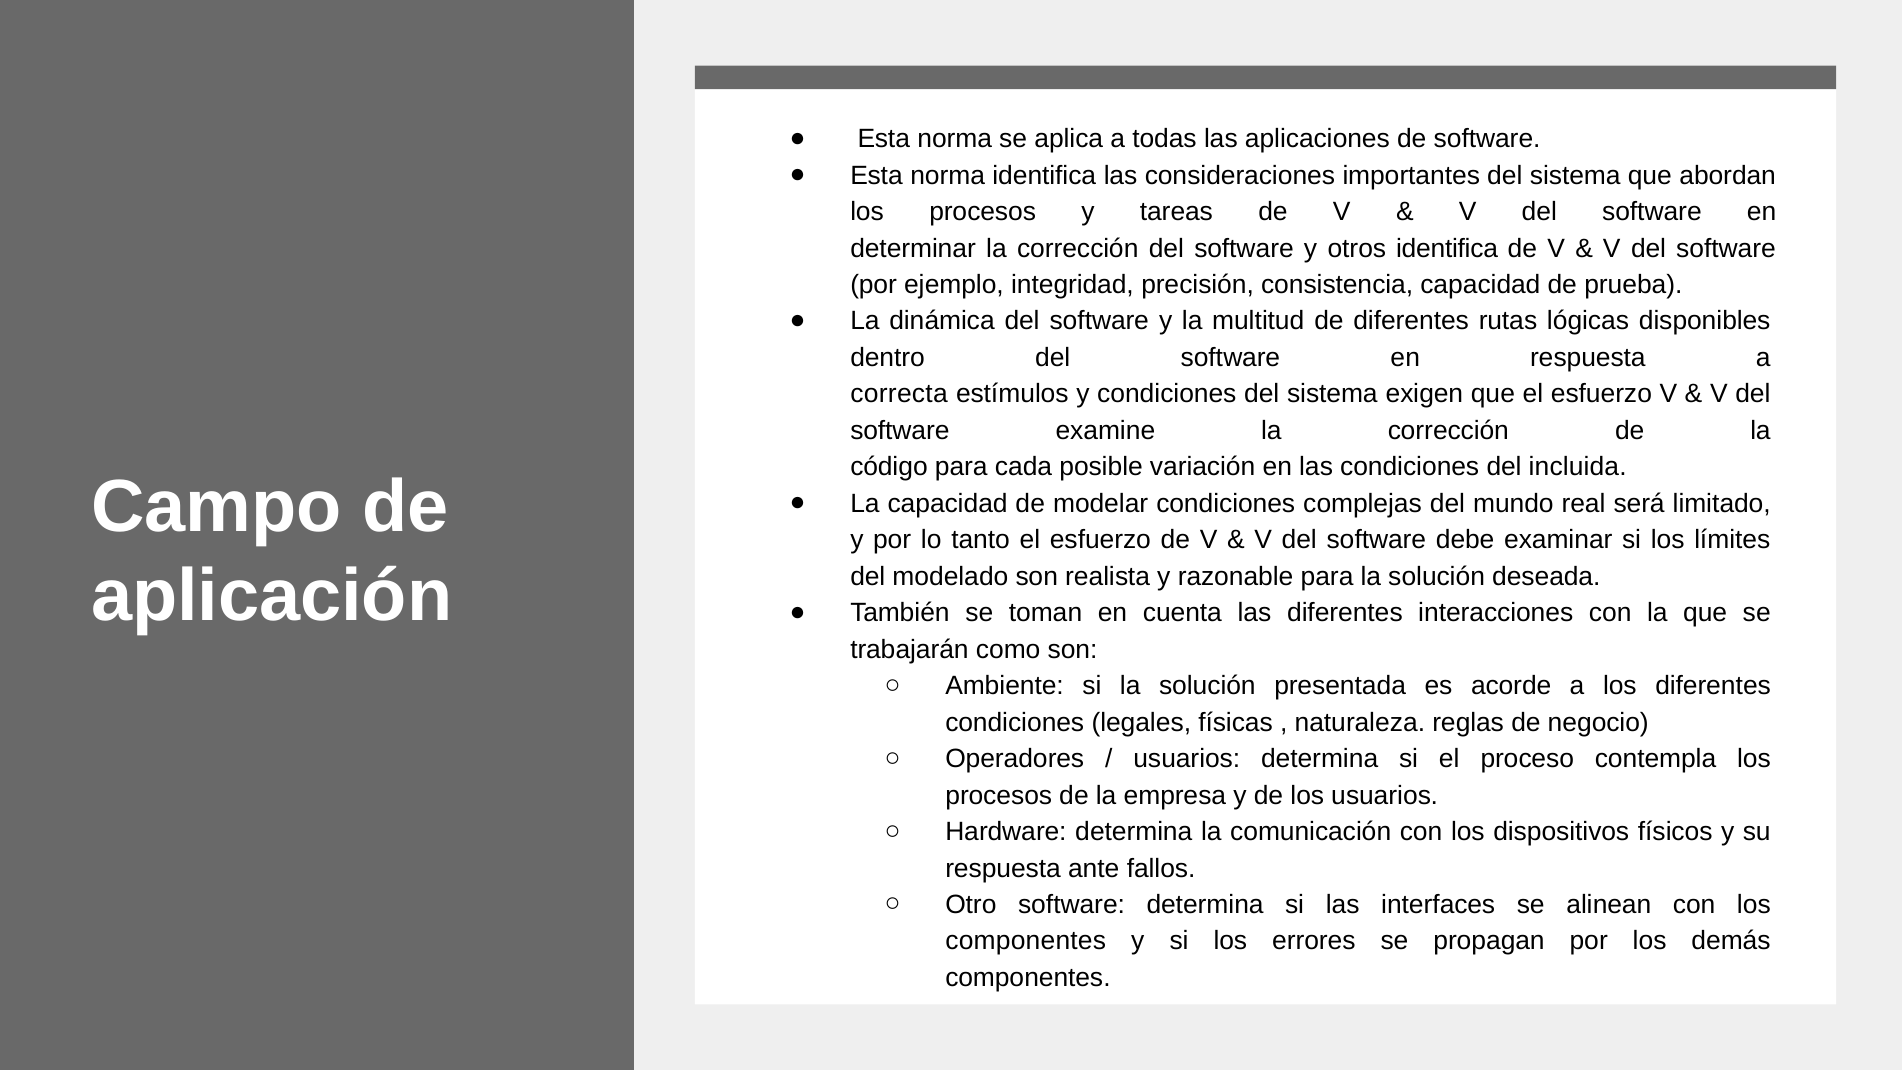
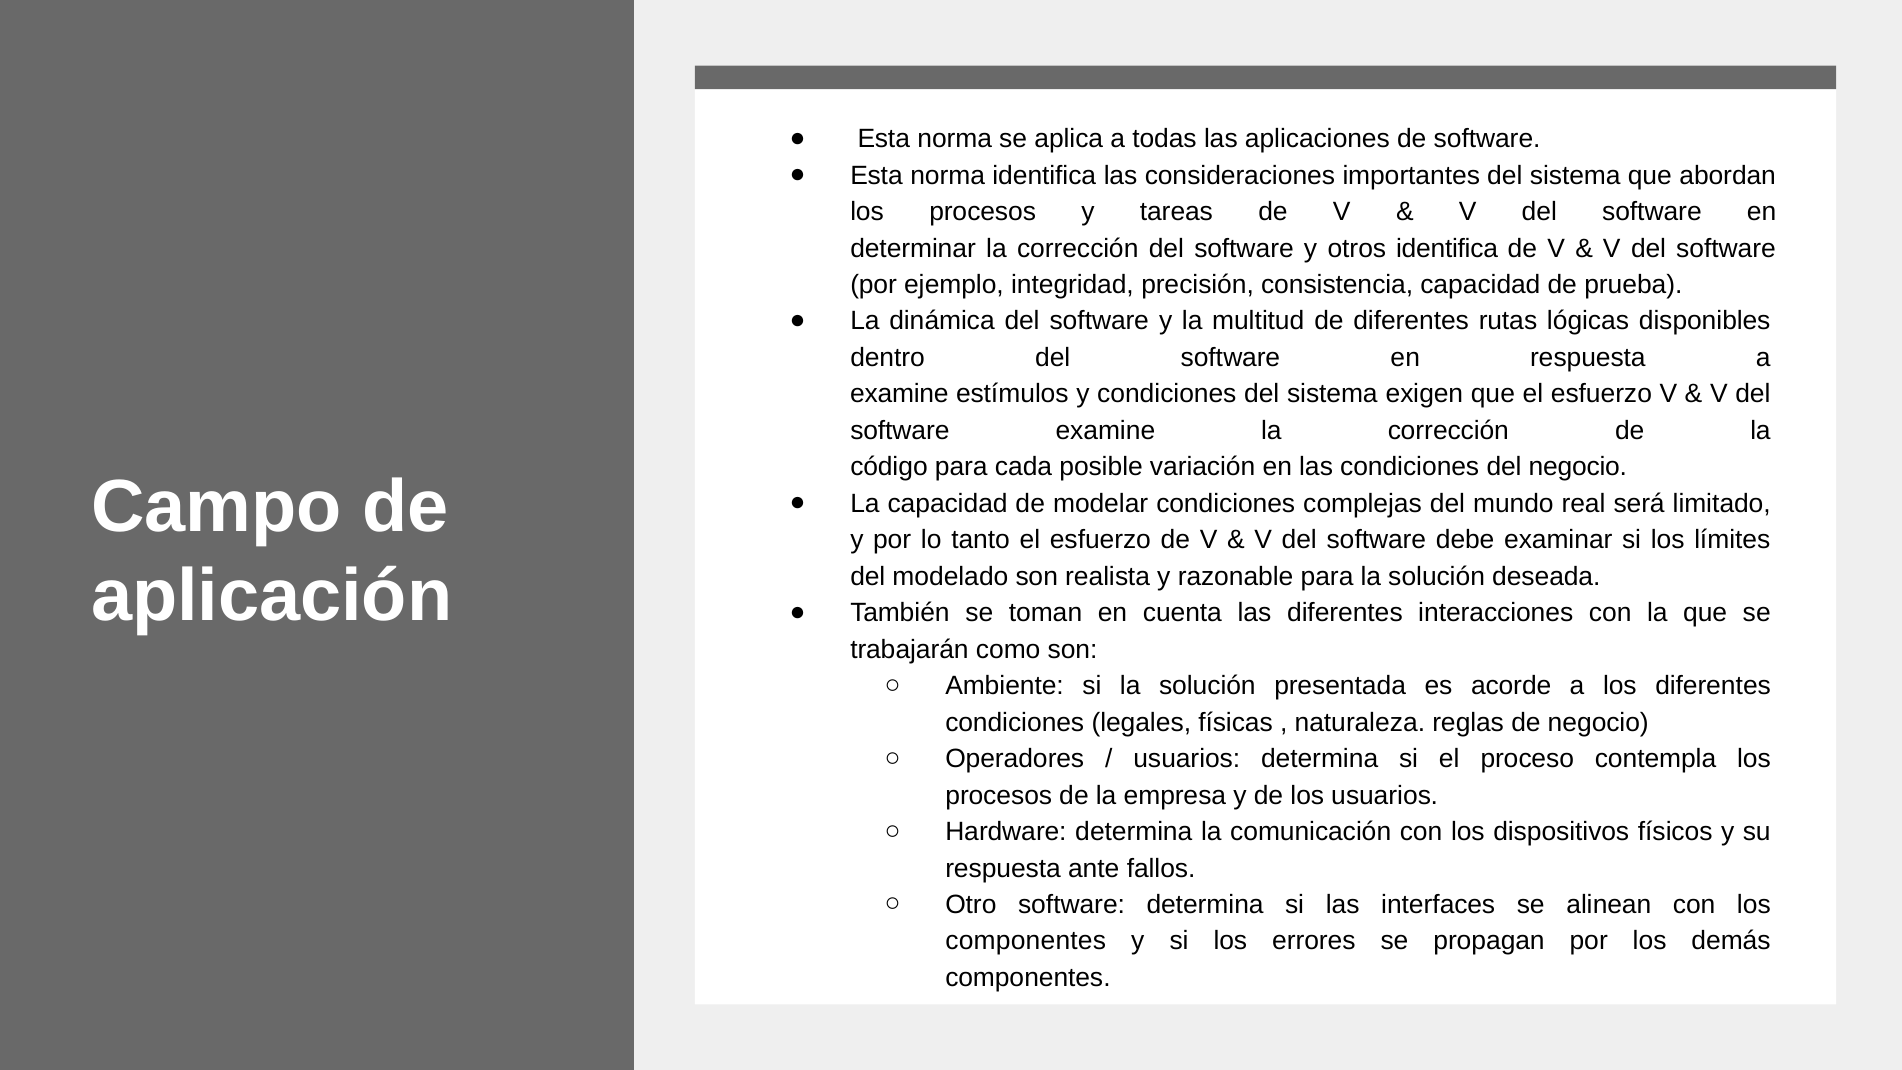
correcta at (899, 394): correcta -> examine
del incluida: incluida -> negocio
